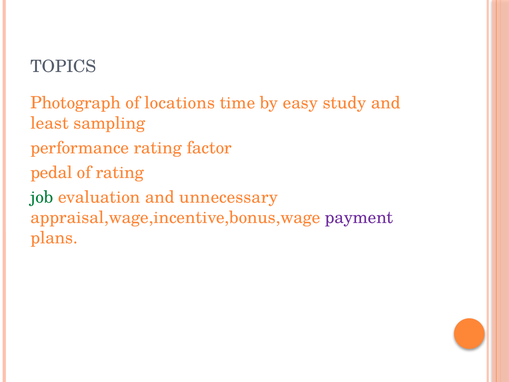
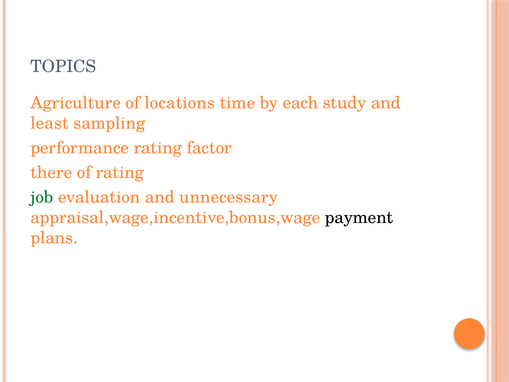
Photograph: Photograph -> Agriculture
easy: easy -> each
pedal: pedal -> there
payment colour: purple -> black
